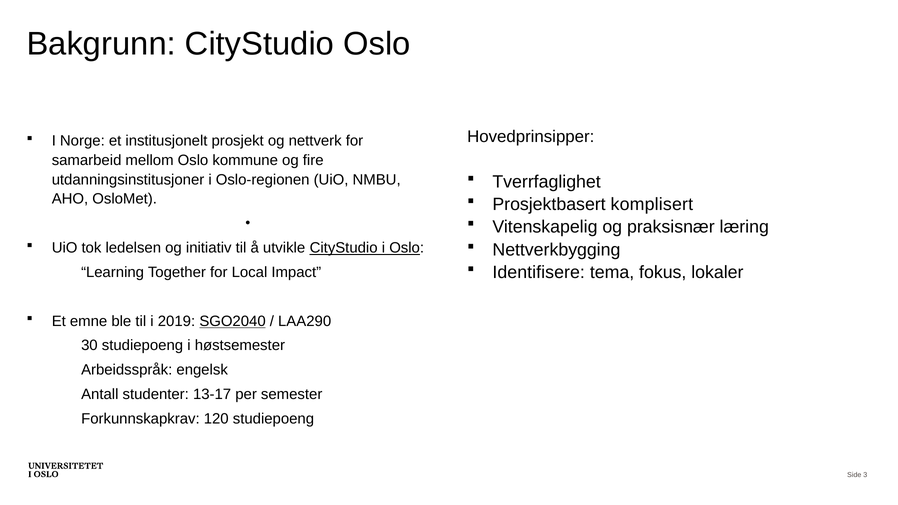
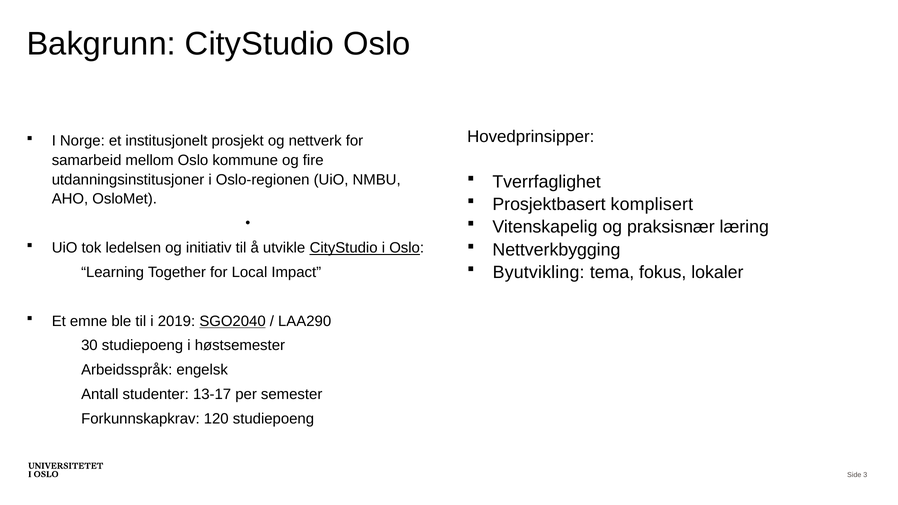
Identifisere: Identifisere -> Byutvikling
